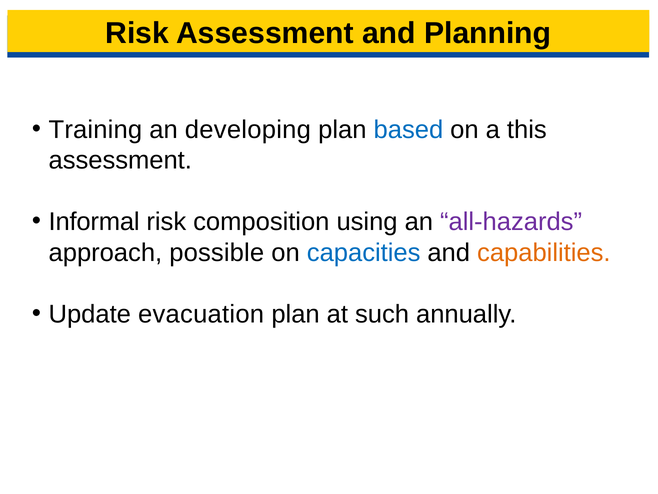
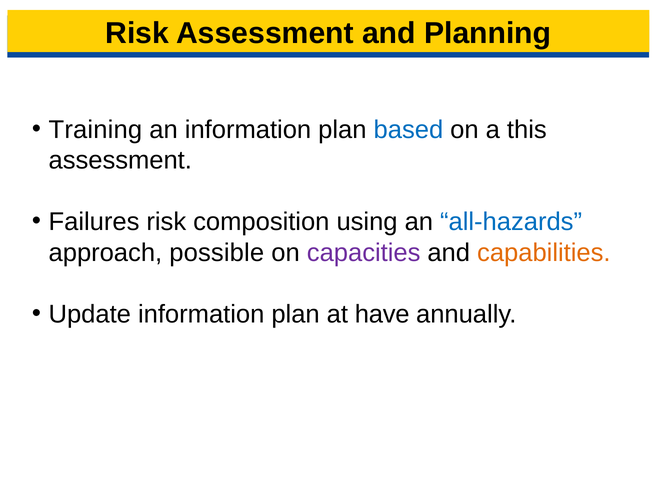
an developing: developing -> information
Informal: Informal -> Failures
all-hazards colour: purple -> blue
capacities colour: blue -> purple
Update evacuation: evacuation -> information
such: such -> have
